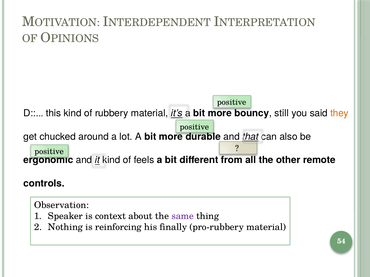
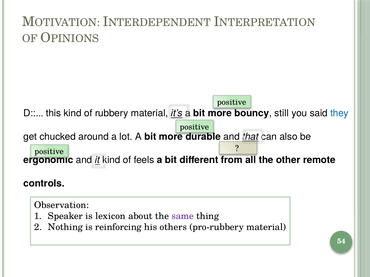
they colour: orange -> blue
context: context -> lexicon
finally: finally -> others
